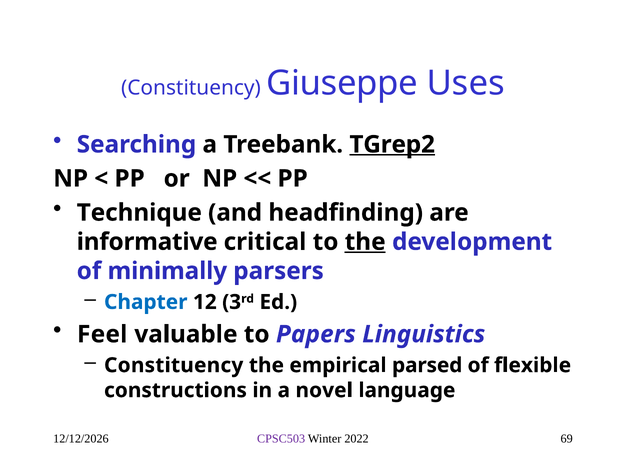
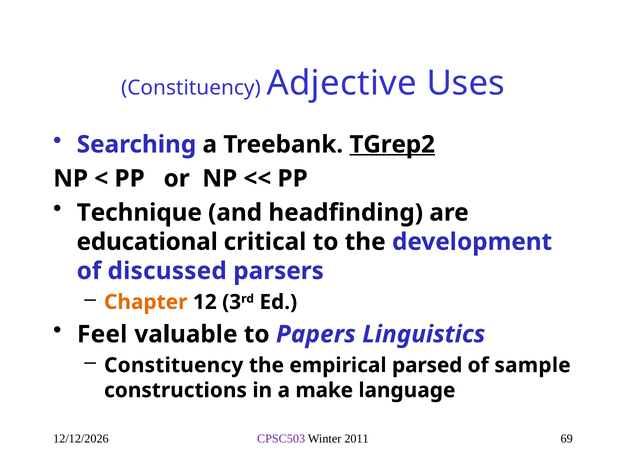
Giuseppe: Giuseppe -> Adjective
informative: informative -> educational
the at (365, 242) underline: present -> none
minimally: minimally -> discussed
Chapter colour: blue -> orange
flexible: flexible -> sample
novel: novel -> make
2022: 2022 -> 2011
